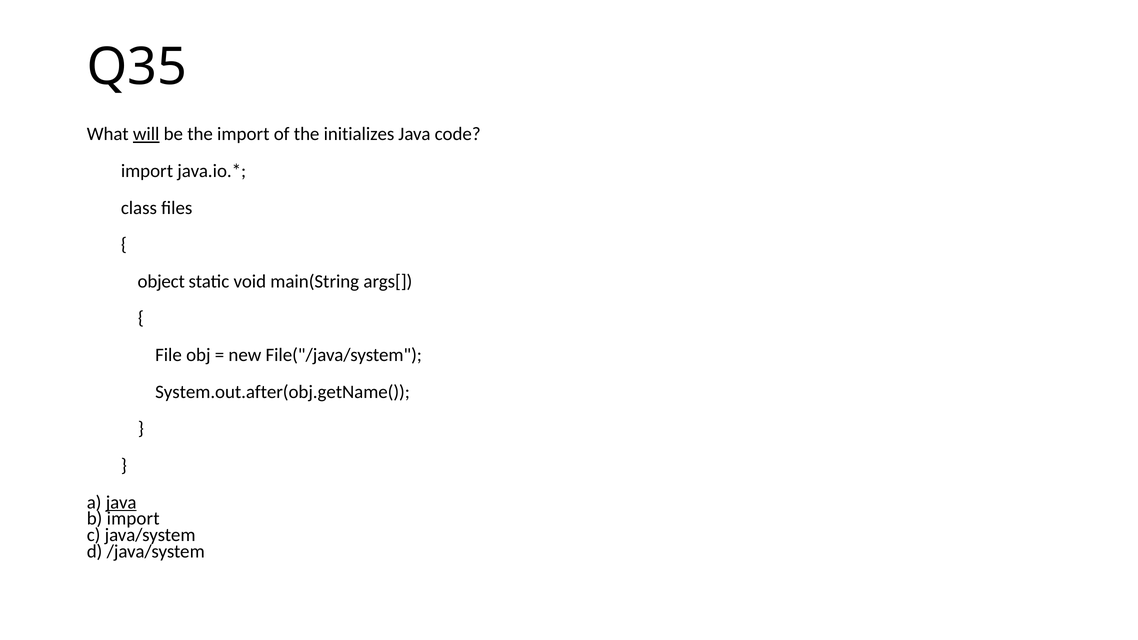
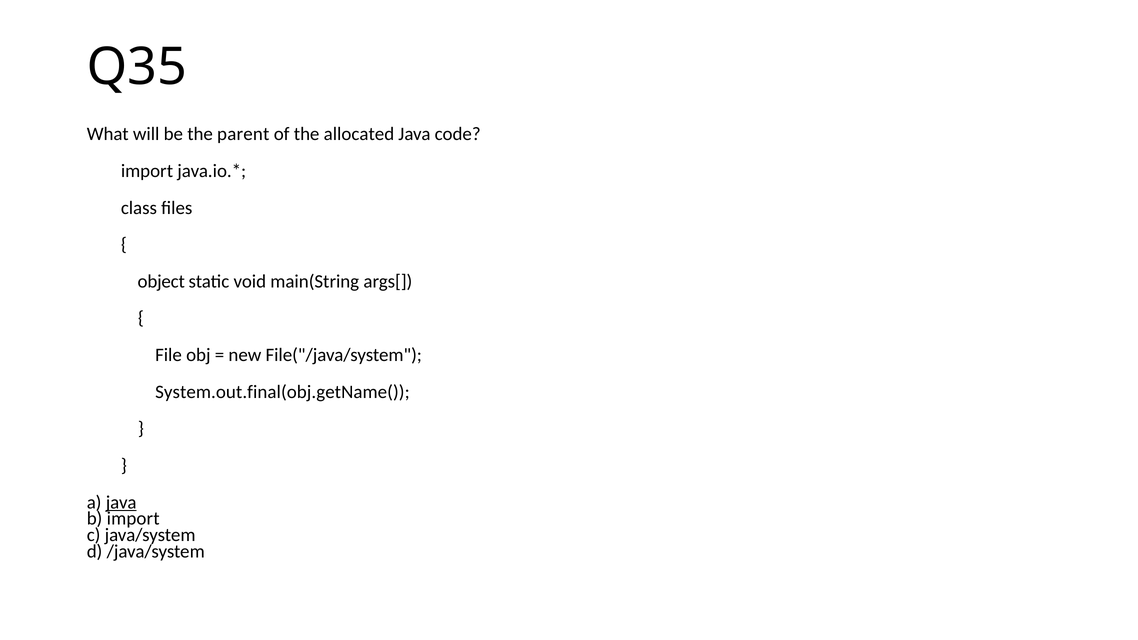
will underline: present -> none
the import: import -> parent
initializes: initializes -> allocated
System.out.after(obj.getName(: System.out.after(obj.getName( -> System.out.final(obj.getName(
